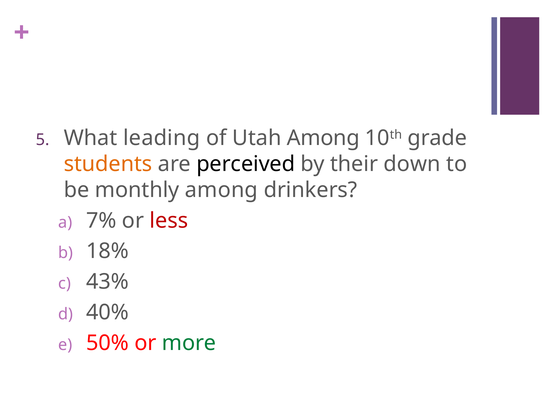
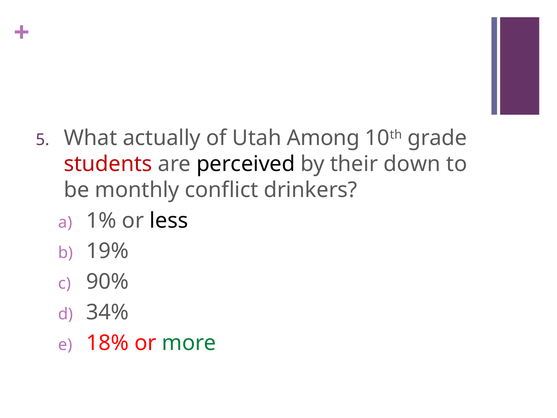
leading: leading -> actually
students colour: orange -> red
monthly among: among -> conflict
7%: 7% -> 1%
less colour: red -> black
18%: 18% -> 19%
43%: 43% -> 90%
40%: 40% -> 34%
50%: 50% -> 18%
